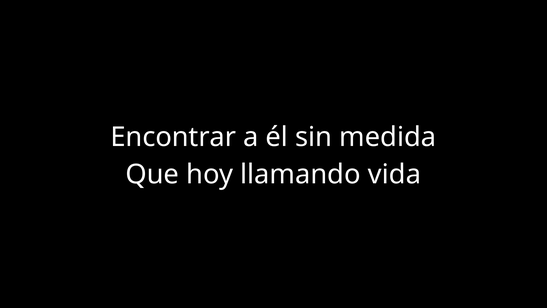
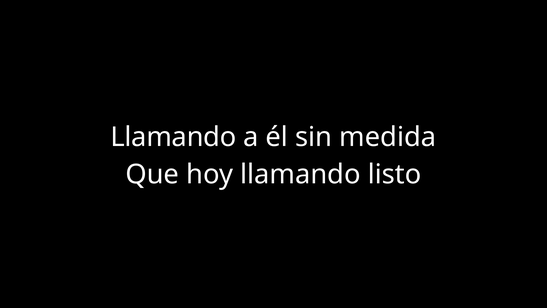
Encontrar at (173, 137): Encontrar -> Llamando
vida: vida -> listo
